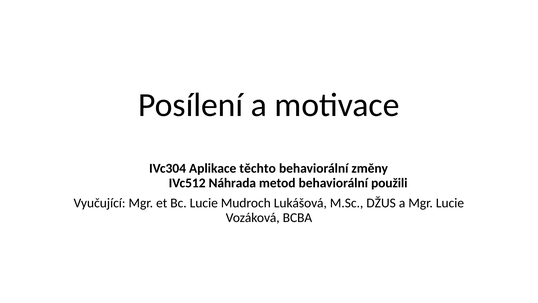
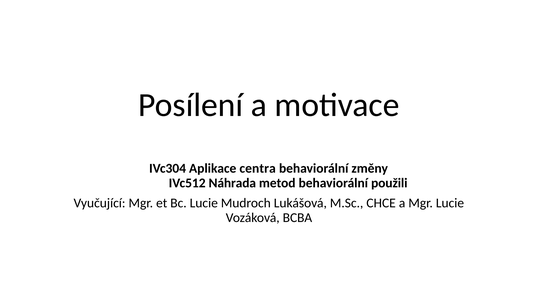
těchto: těchto -> centra
DŽUS: DŽUS -> CHCE
